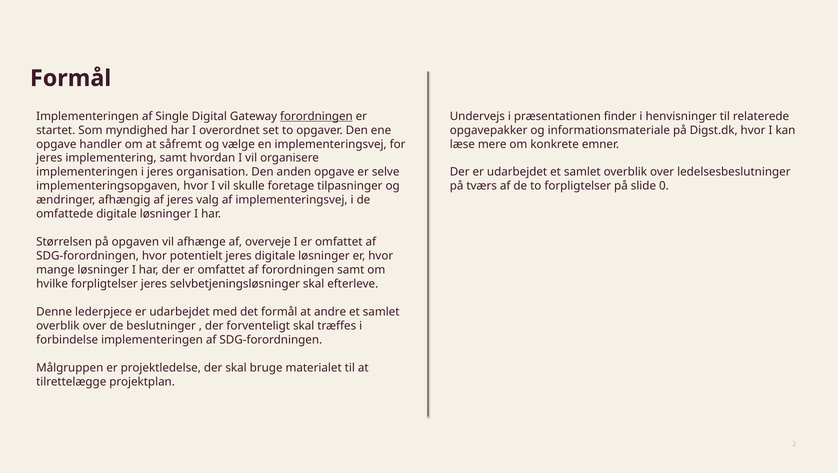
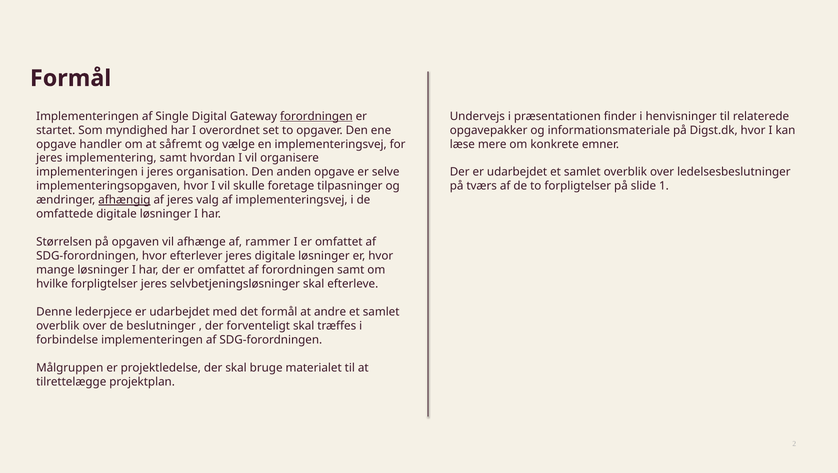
0: 0 -> 1
afhængig underline: none -> present
overveje: overveje -> rammer
potentielt: potentielt -> efterlever
